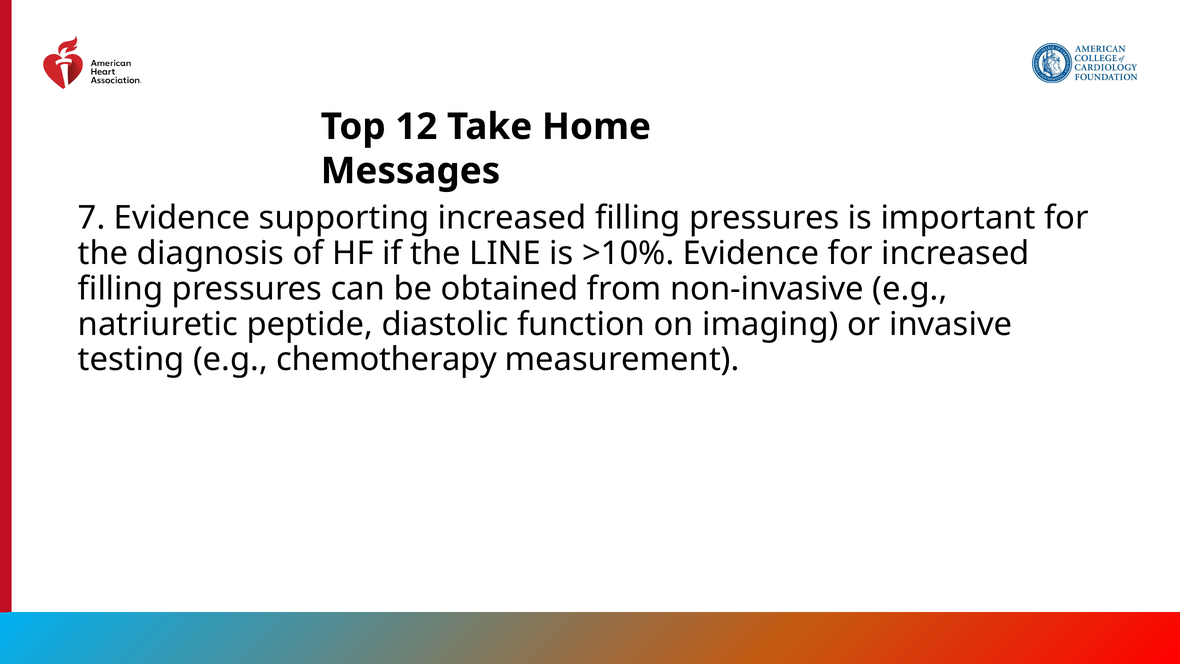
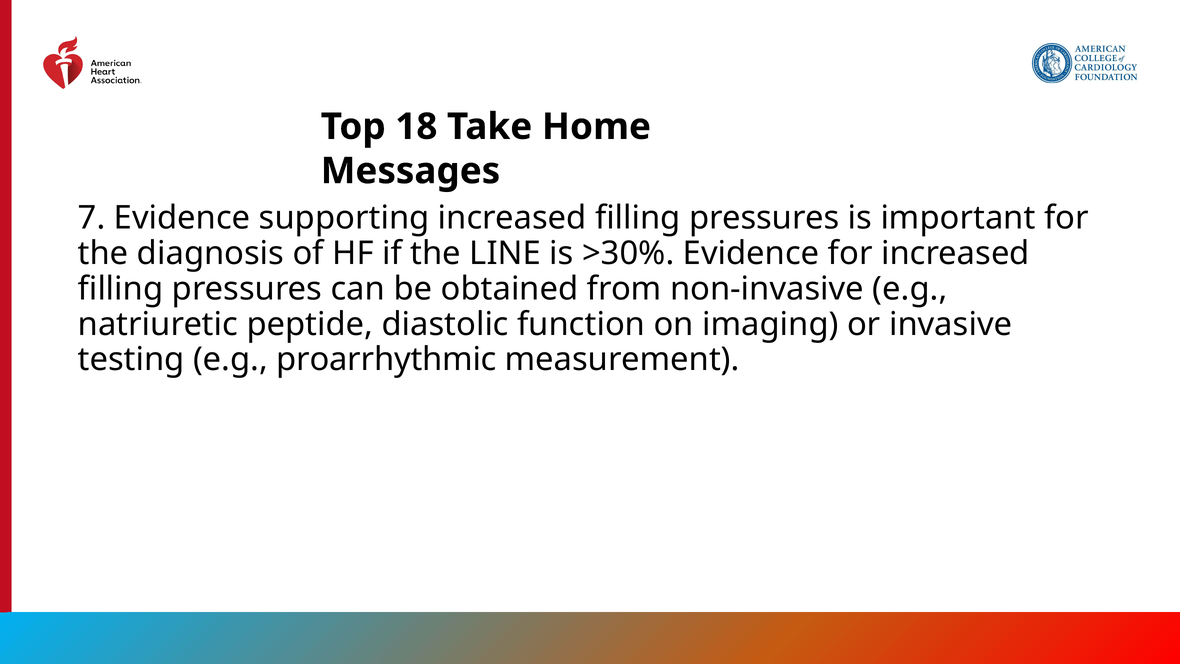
12: 12 -> 18
>10%: >10% -> >30%
chemotherapy: chemotherapy -> proarrhythmic
